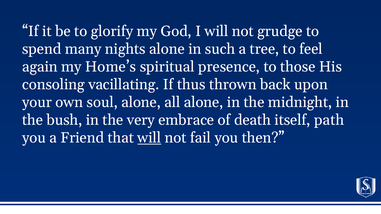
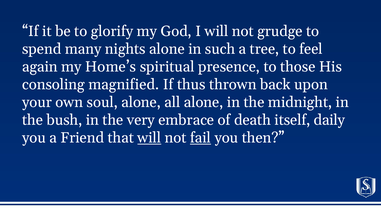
vacillating: vacillating -> magnified
path: path -> daily
fail underline: none -> present
